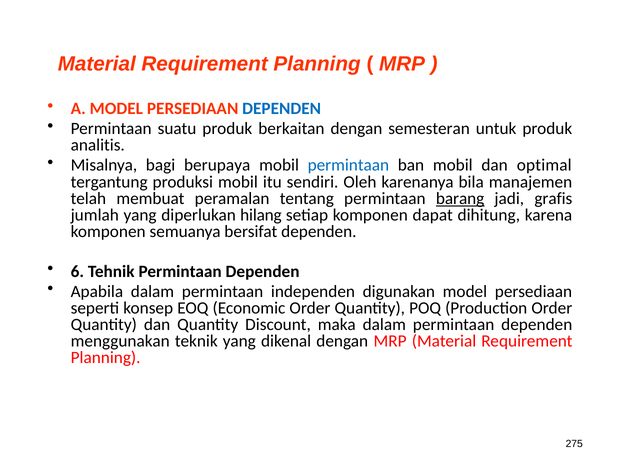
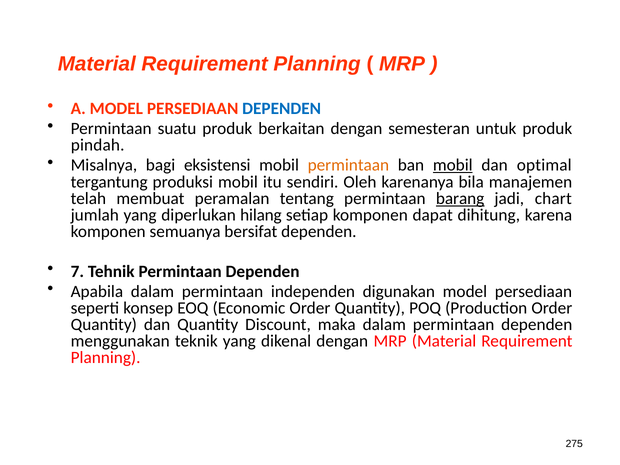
analitis: analitis -> pindah
berupaya: berupaya -> eksistensi
permintaan at (348, 165) colour: blue -> orange
mobil at (453, 165) underline: none -> present
grafis: grafis -> chart
6: 6 -> 7
